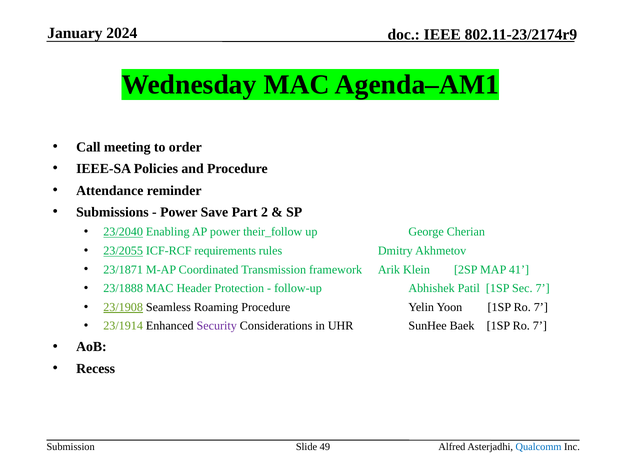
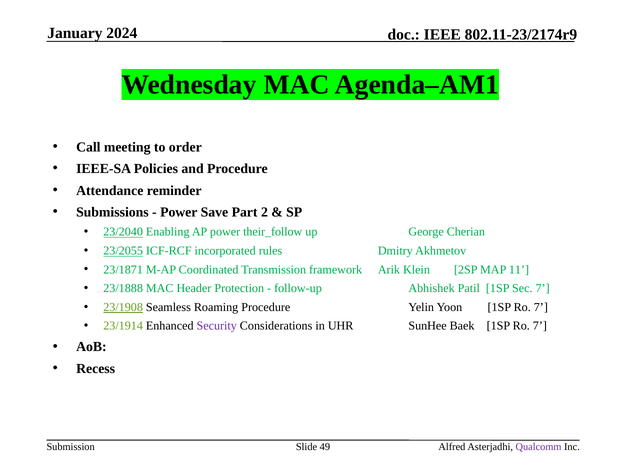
requirements: requirements -> incorporated
41: 41 -> 11
Qualcomm colour: blue -> purple
